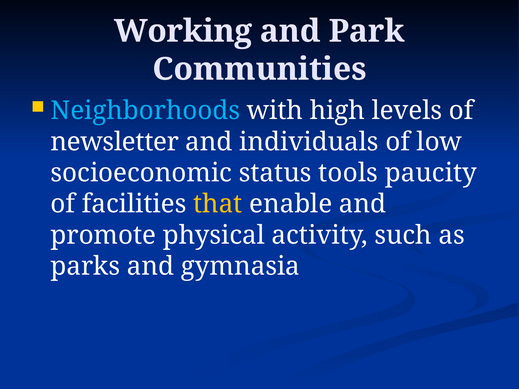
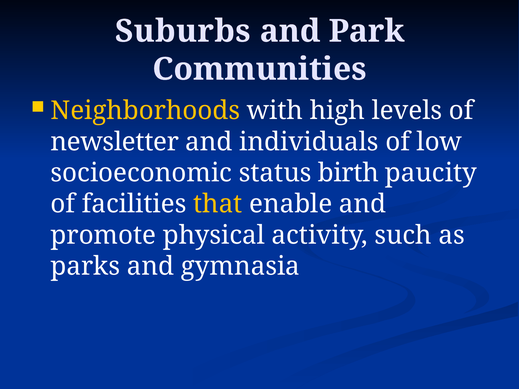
Working: Working -> Suburbs
Neighborhoods colour: light blue -> yellow
tools: tools -> birth
